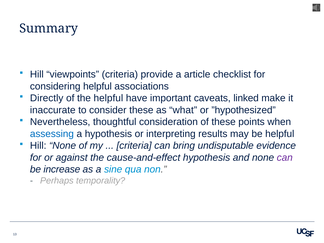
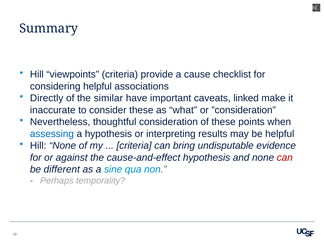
article: article -> cause
the helpful: helpful -> similar
”hypothesized: ”hypothesized -> ”consideration
can at (285, 158) colour: purple -> red
increase: increase -> different
